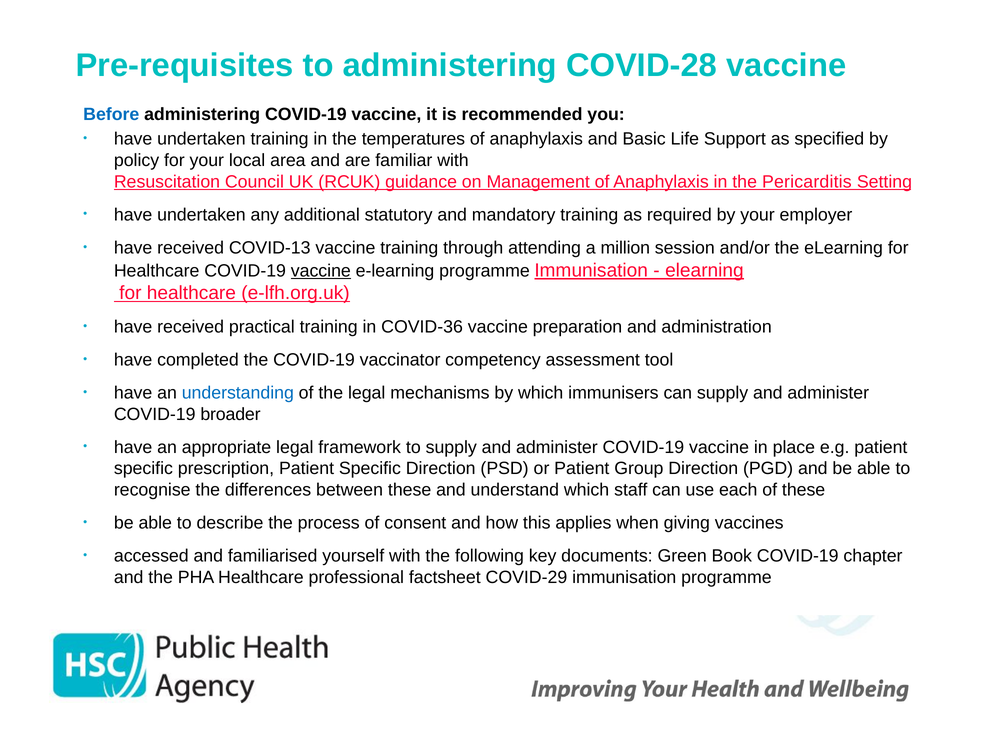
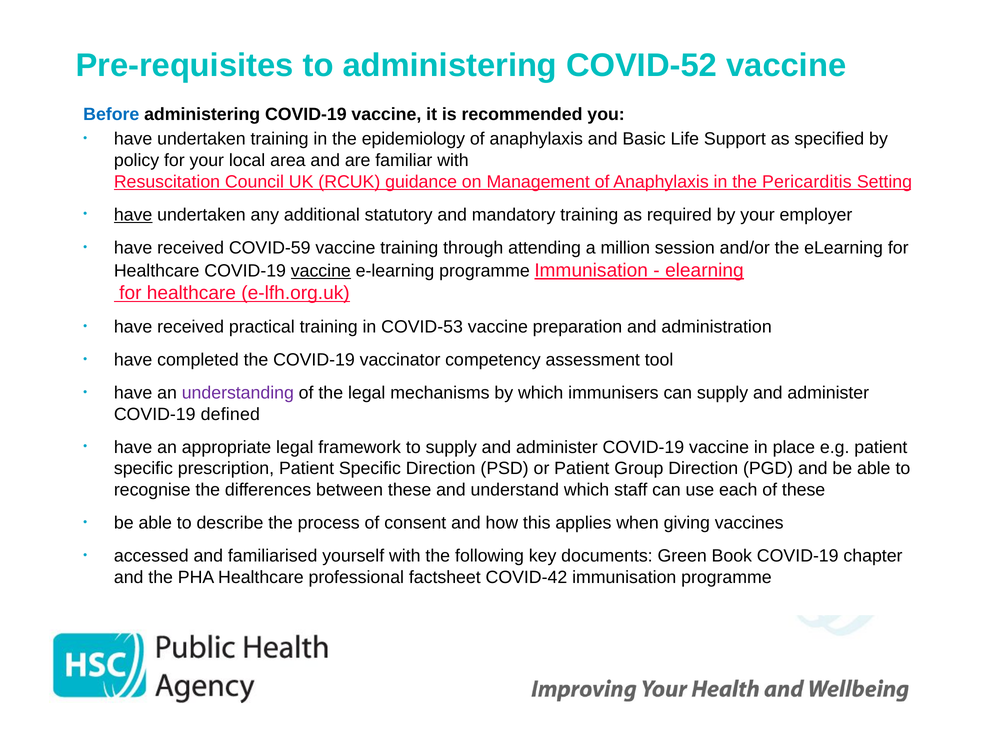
COVID-28: COVID-28 -> COVID-52
temperatures: temperatures -> epidemiology
have at (133, 215) underline: none -> present
COVID-13: COVID-13 -> COVID-59
COVID-36: COVID-36 -> COVID-53
understanding colour: blue -> purple
broader: broader -> defined
COVID-29: COVID-29 -> COVID-42
